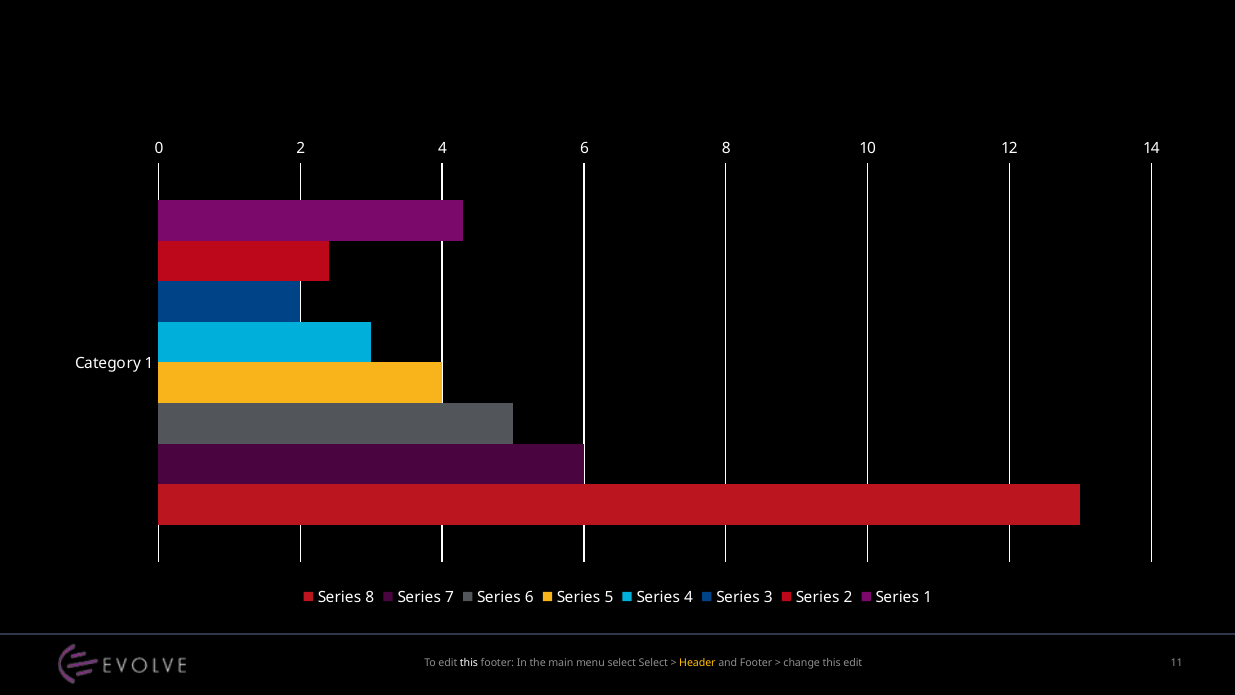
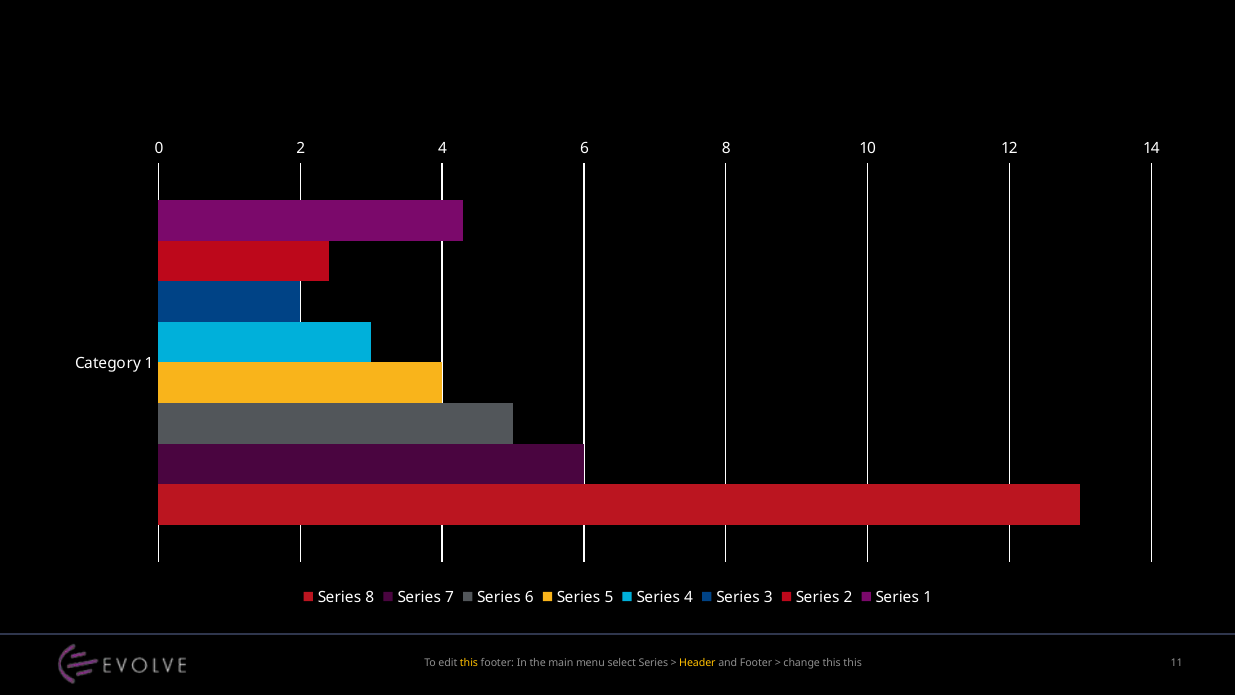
this at (469, 663) colour: white -> yellow
select Select: Select -> Series
this edit: edit -> this
